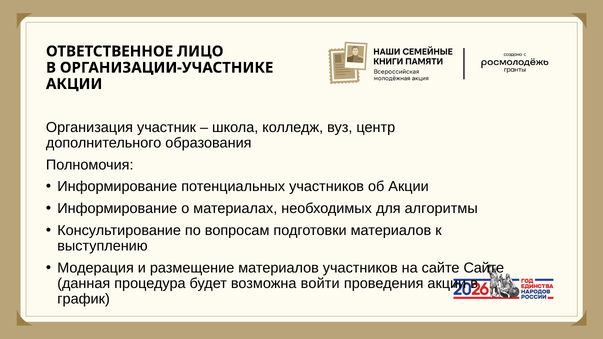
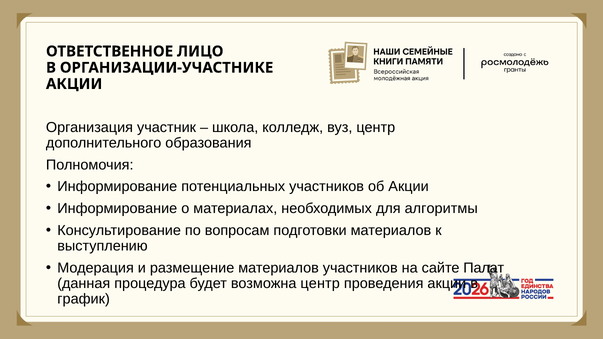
сайте Сайте: Сайте -> Палат
возможна войти: войти -> центр
